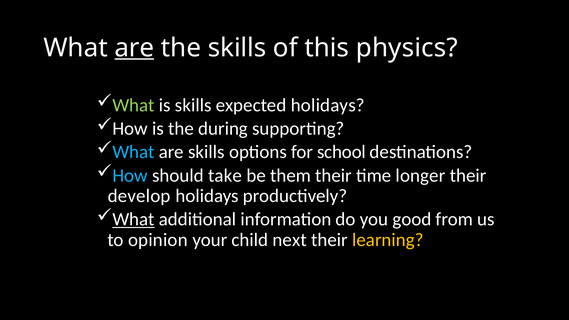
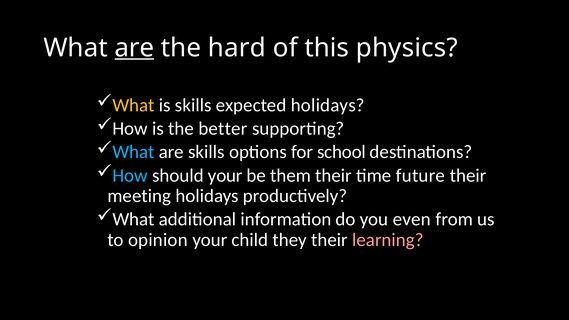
the skills: skills -> hard
What at (133, 105) colour: light green -> yellow
during: during -> better
should take: take -> your
longer: longer -> future
develop: develop -> meeting
What at (133, 219) underline: present -> none
good: good -> even
next: next -> they
learning colour: yellow -> pink
